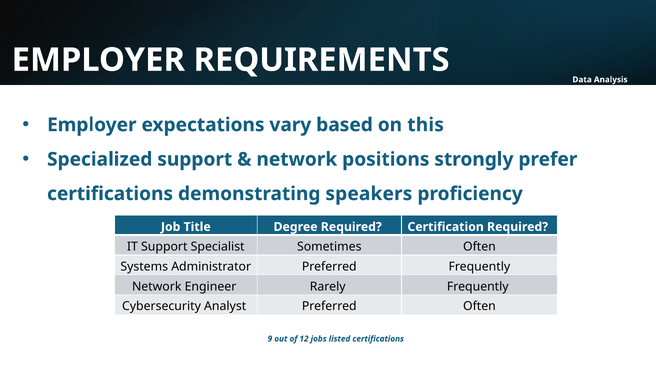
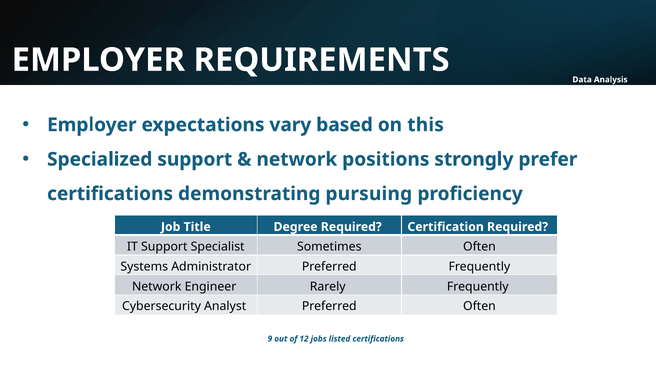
speakers: speakers -> pursuing
